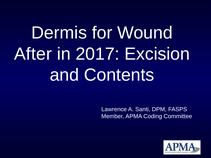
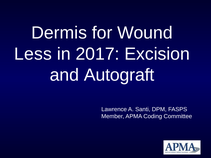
After: After -> Less
Contents: Contents -> Autograft
